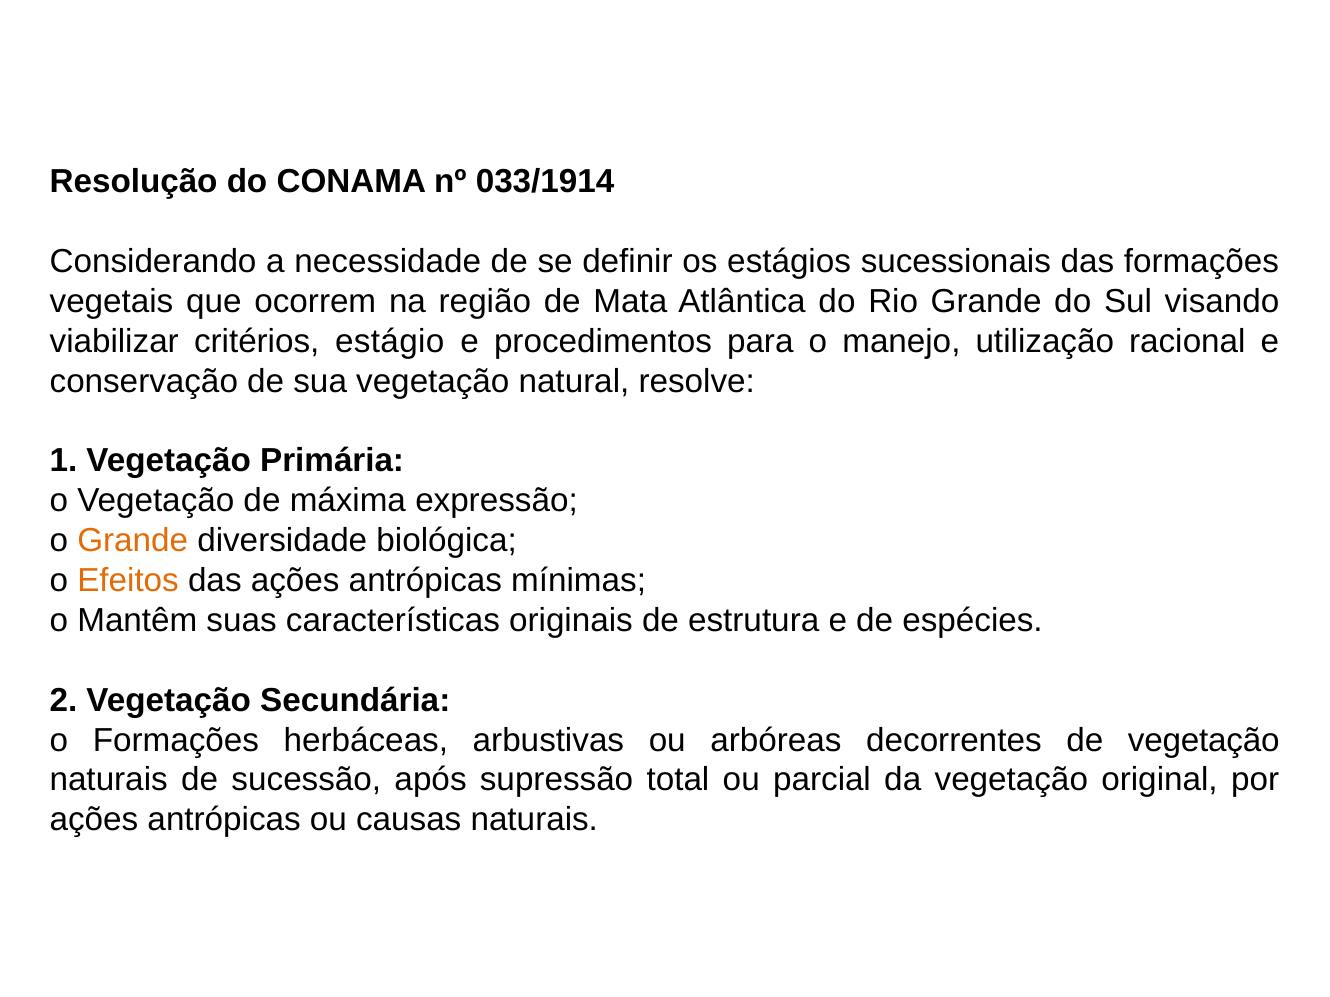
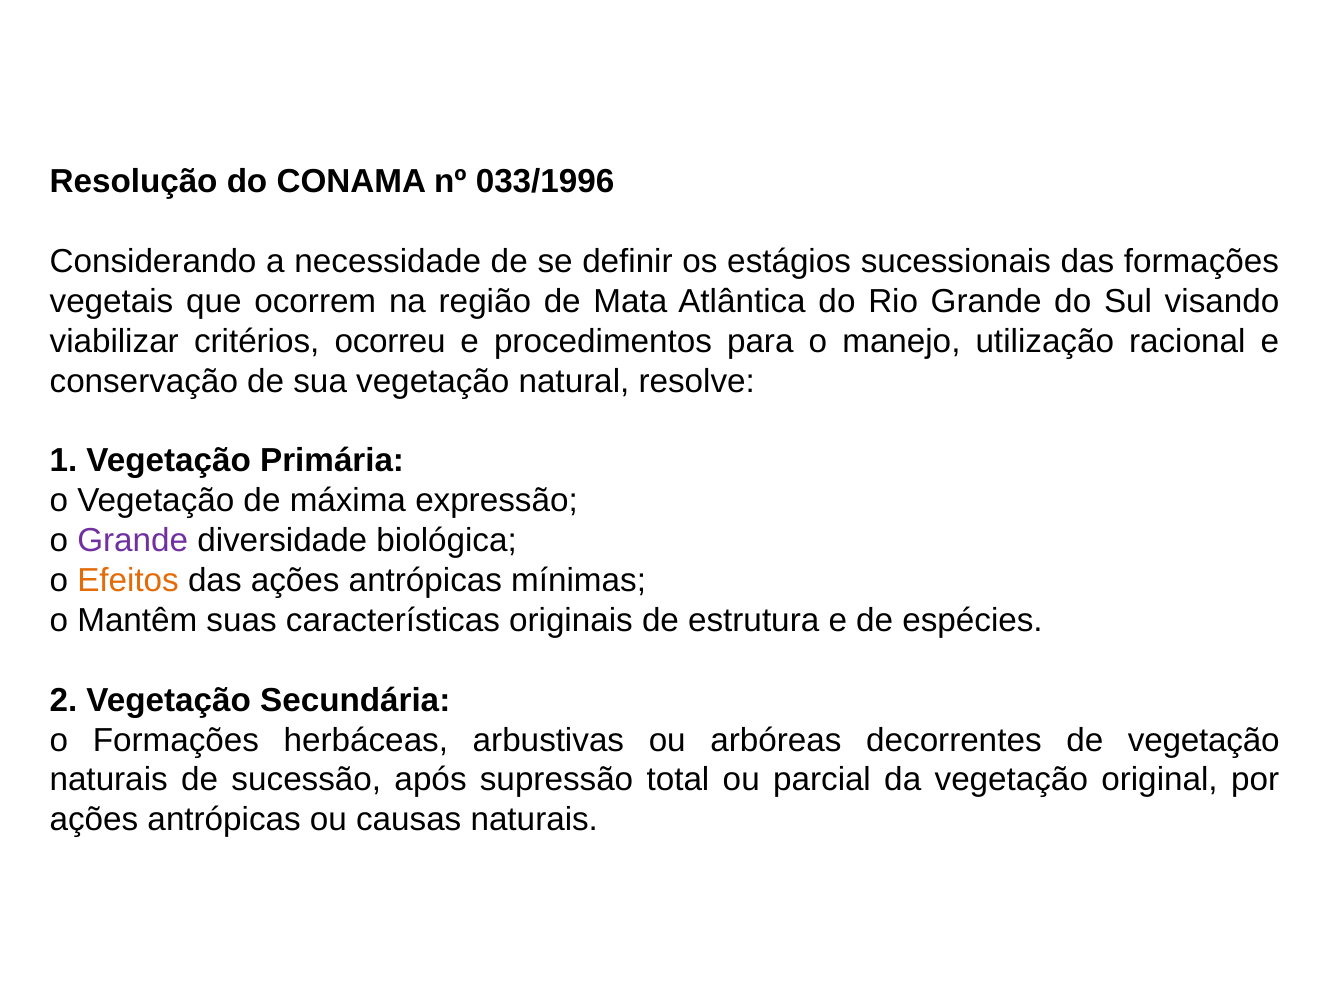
033/1914: 033/1914 -> 033/1996
estágio: estágio -> ocorreu
Grande at (133, 541) colour: orange -> purple
